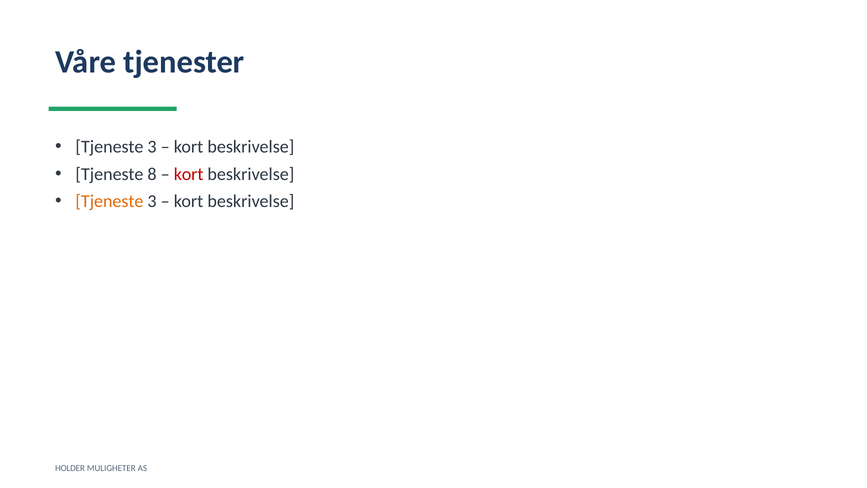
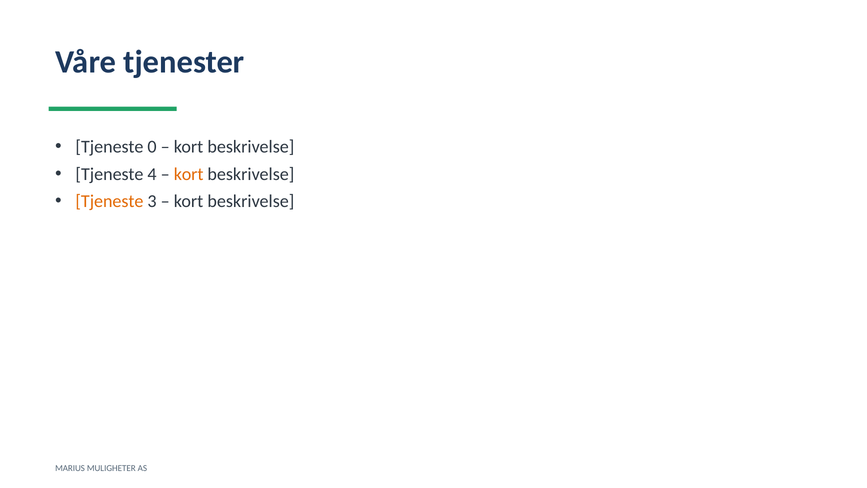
3 at (152, 147): 3 -> 0
8: 8 -> 4
kort at (189, 174) colour: red -> orange
HOLDER: HOLDER -> MARIUS
